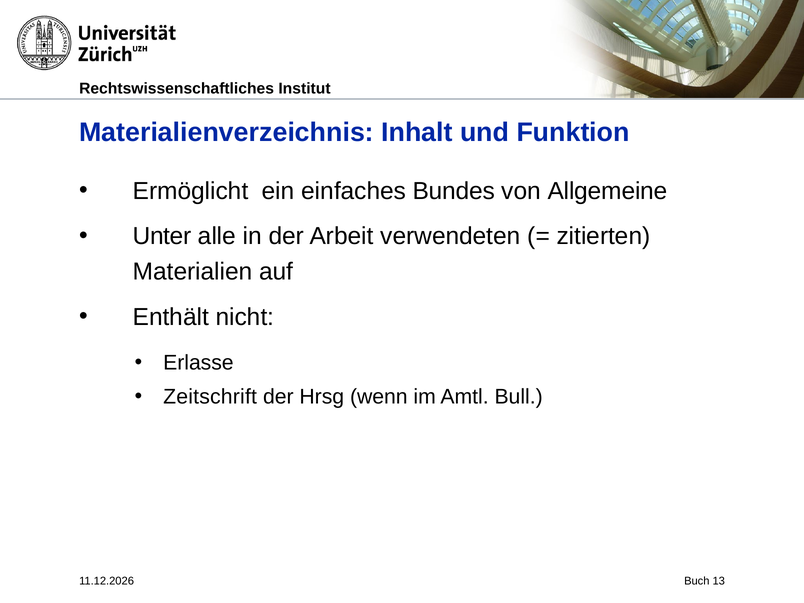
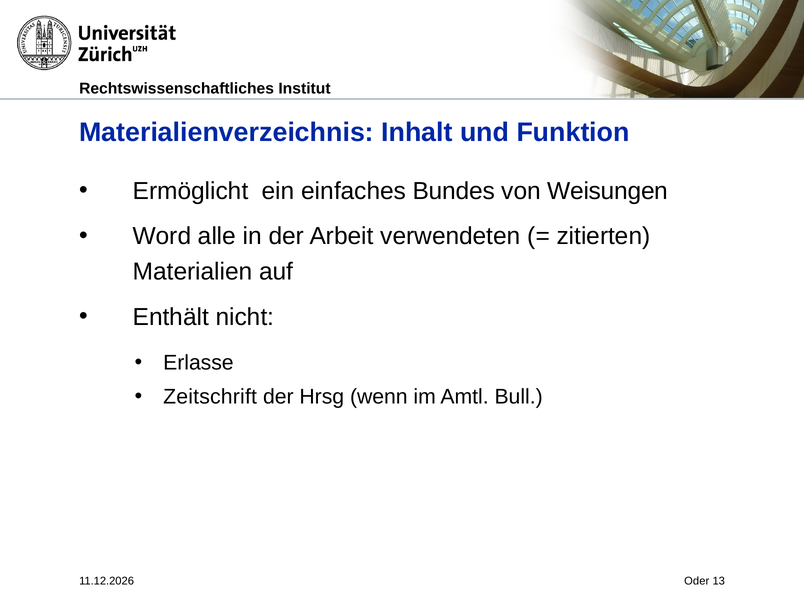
Allgemeine: Allgemeine -> Weisungen
Unter: Unter -> Word
Buch: Buch -> Oder
